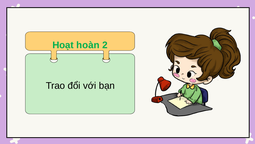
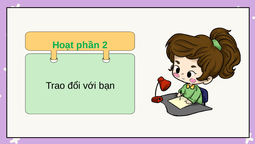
hoàn: hoàn -> phần
